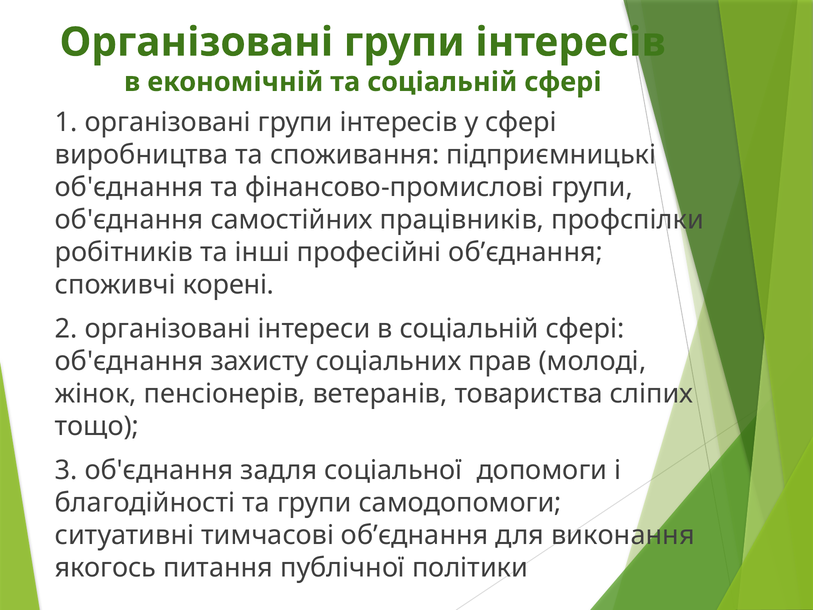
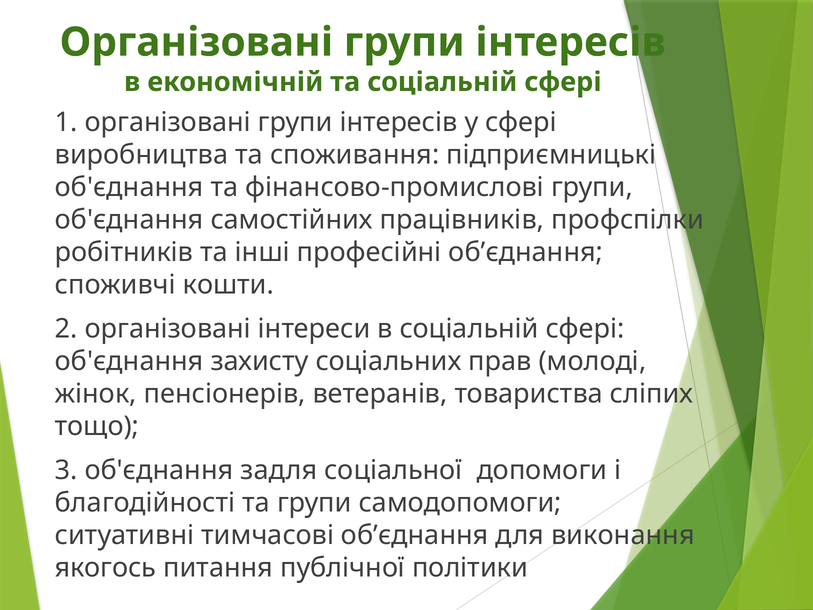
корені: корені -> кошти
